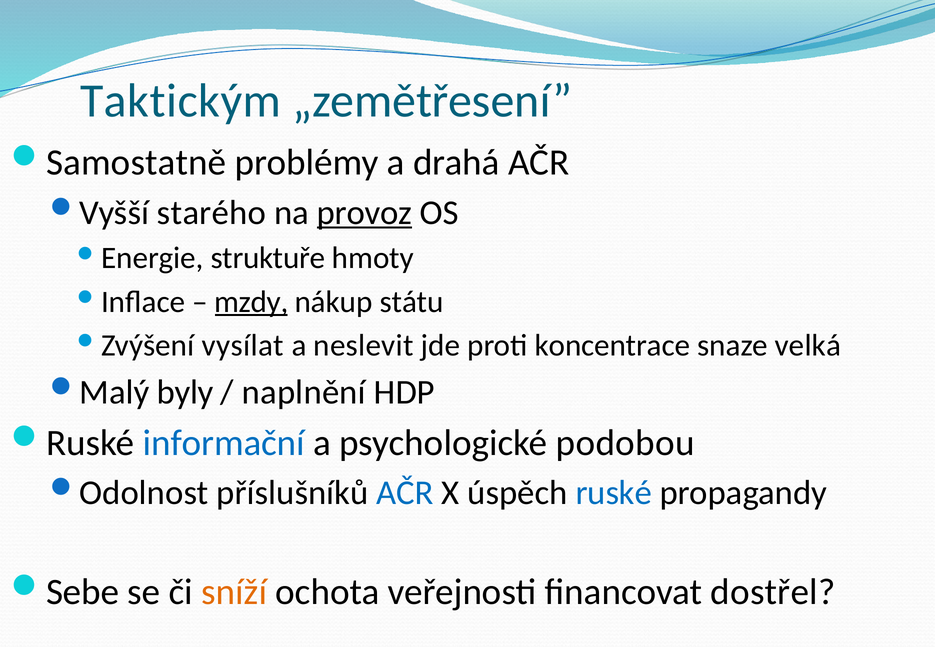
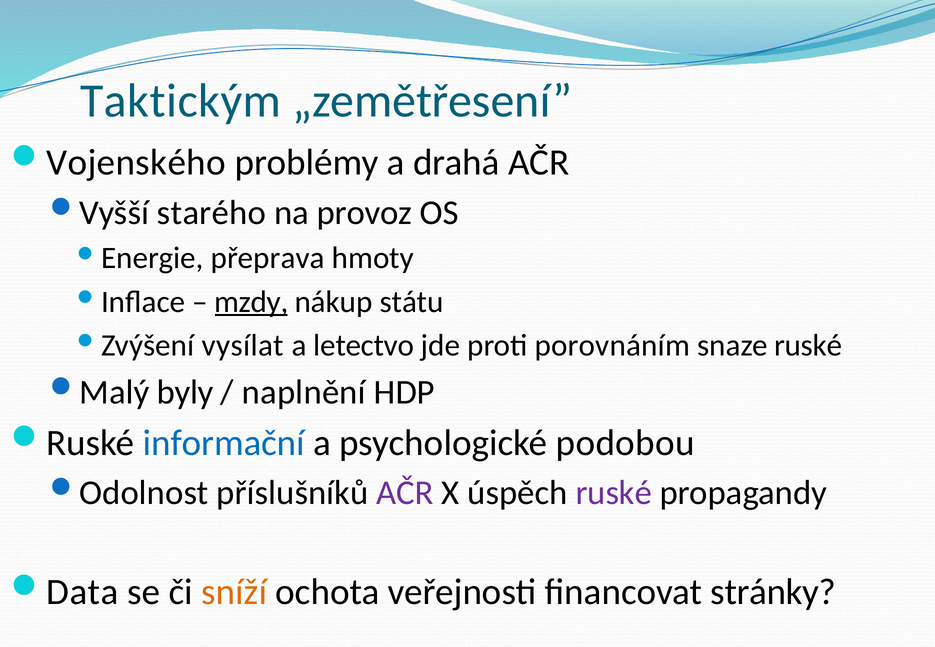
Samostatně: Samostatně -> Vojenského
provoz underline: present -> none
struktuře: struktuře -> přeprava
neslevit: neslevit -> letectvo
koncentrace: koncentrace -> porovnáním
snaze velká: velká -> ruské
AČR at (405, 493) colour: blue -> purple
ruské at (614, 493) colour: blue -> purple
Sebe: Sebe -> Data
dostřel: dostřel -> stránky
